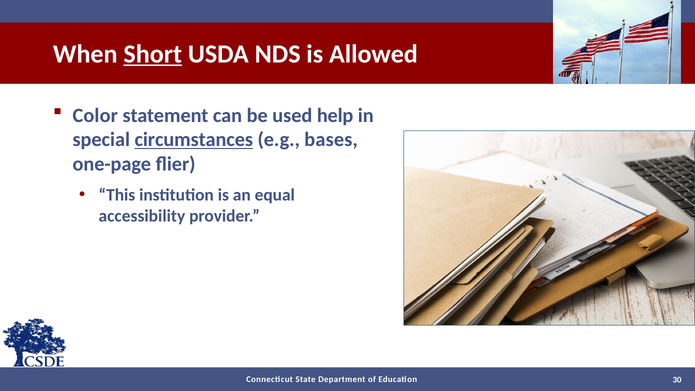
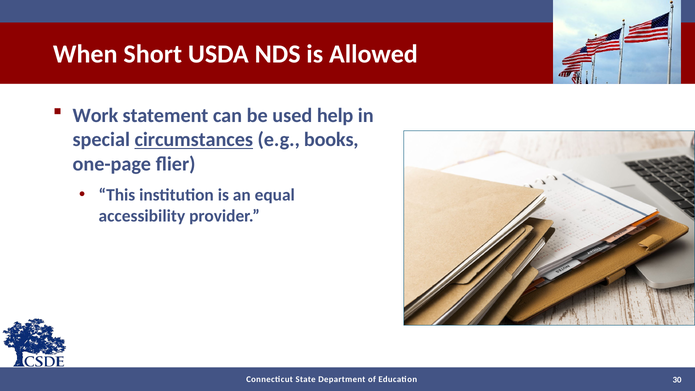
Short underline: present -> none
Color: Color -> Work
bases: bases -> books
